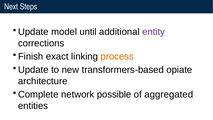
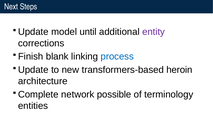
exact: exact -> blank
process colour: orange -> blue
opiate: opiate -> heroin
aggregated: aggregated -> terminology
